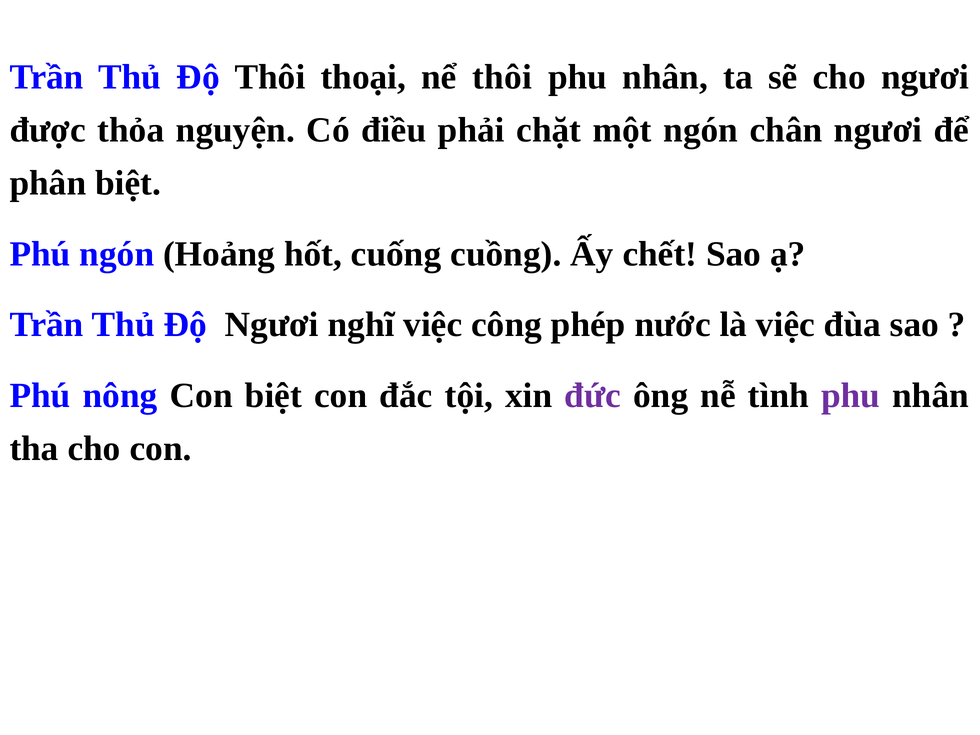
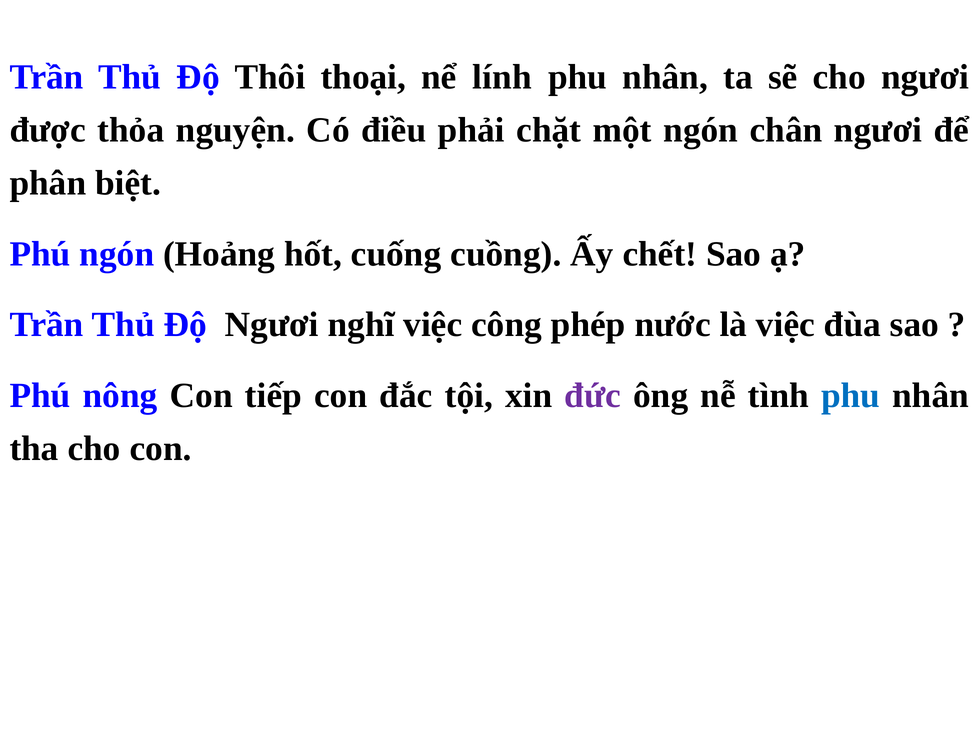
nể thôi: thôi -> lính
Con biệt: biệt -> tiếp
phu at (851, 396) colour: purple -> blue
